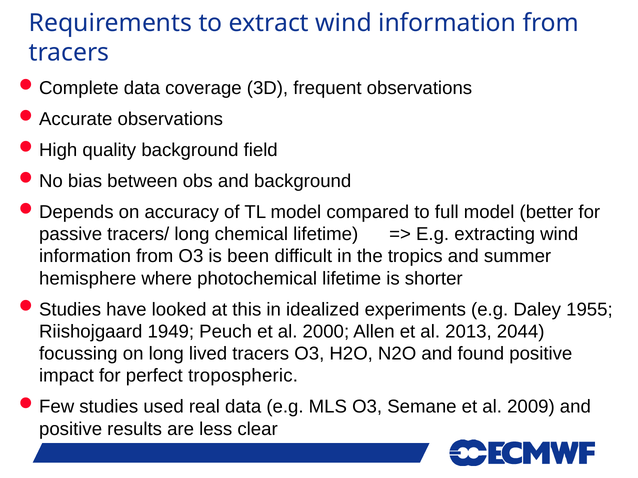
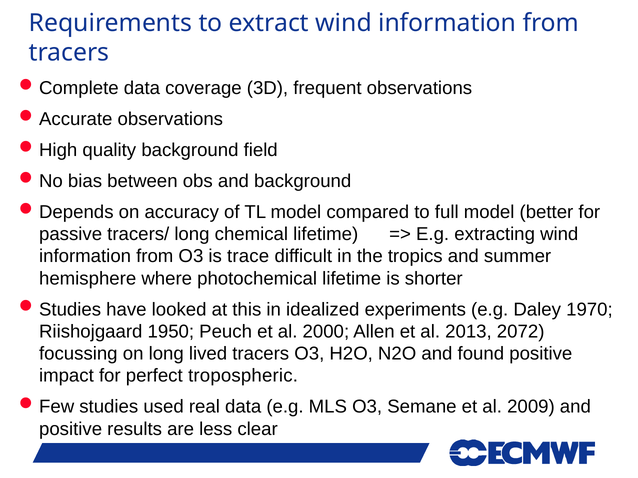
been: been -> trace
1955: 1955 -> 1970
1949: 1949 -> 1950
2044: 2044 -> 2072
